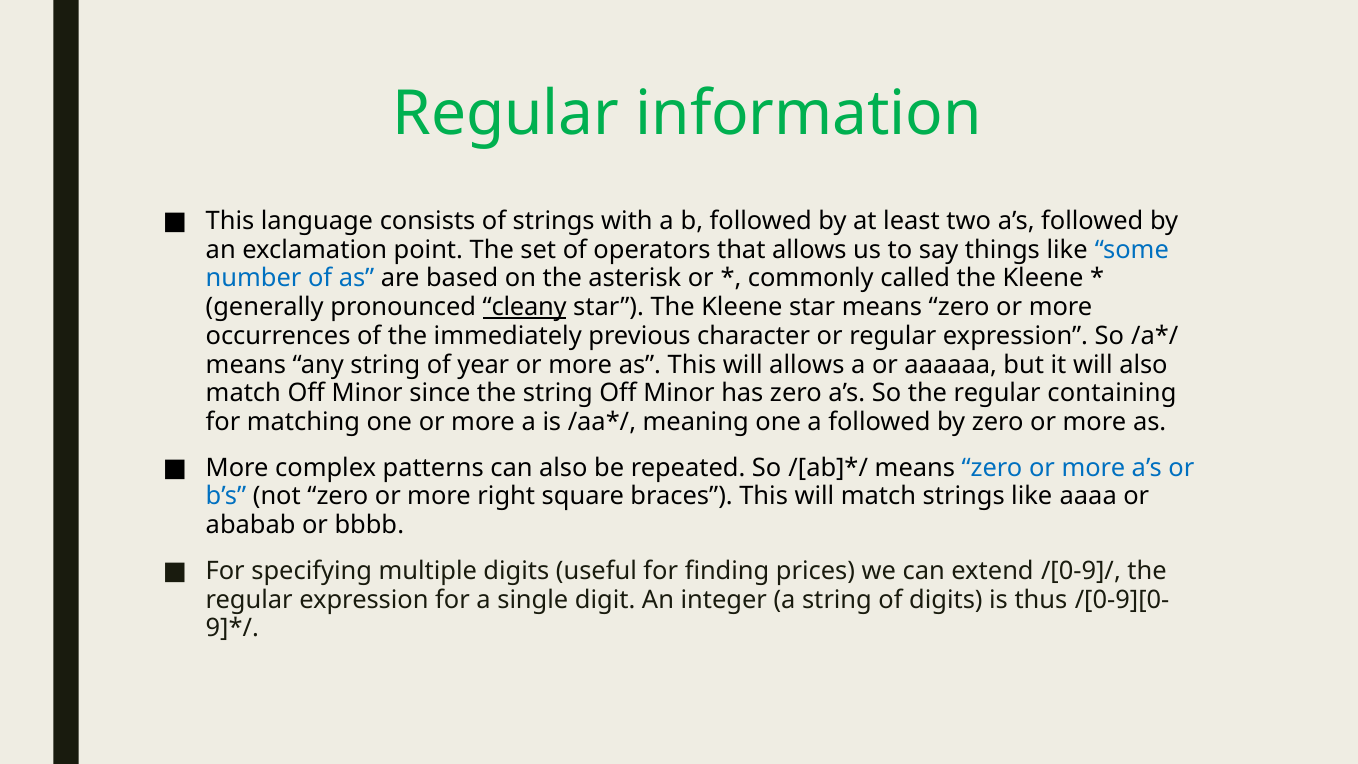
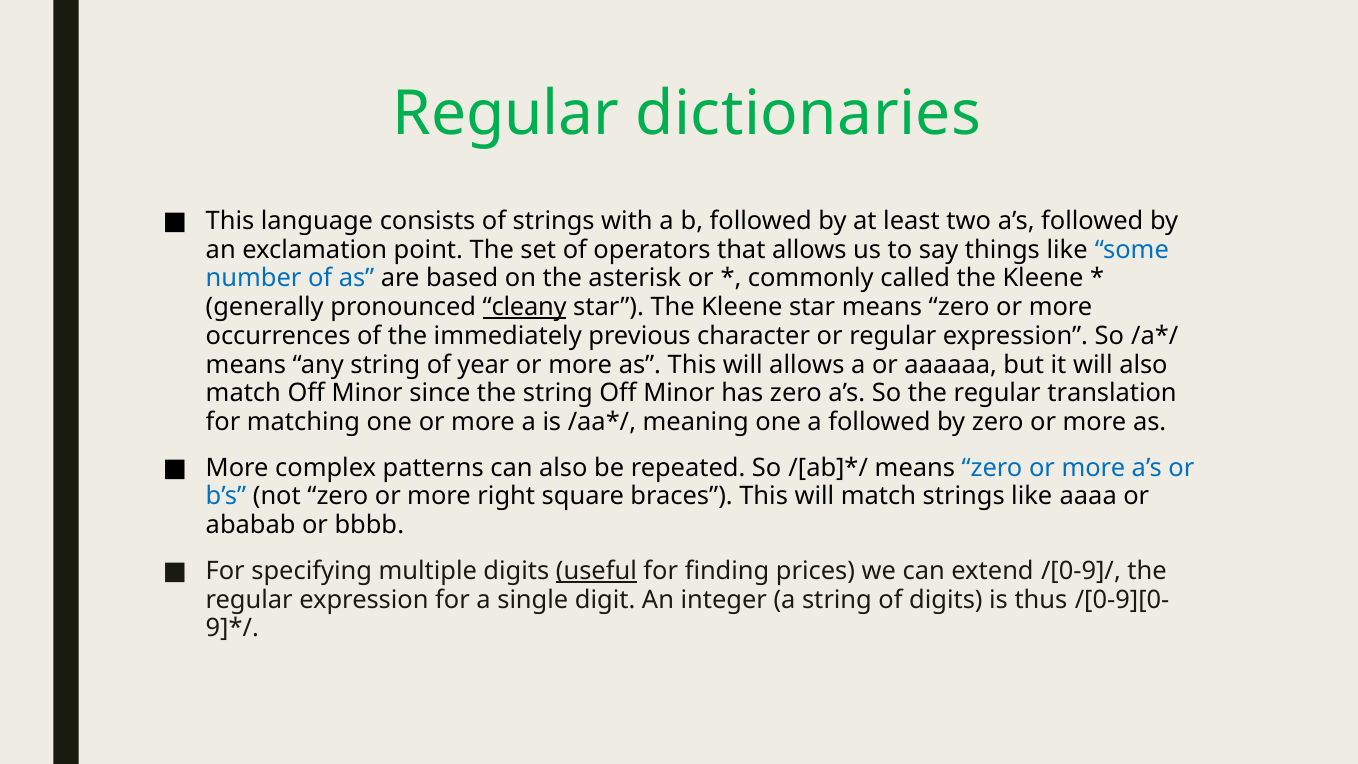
information: information -> dictionaries
containing: containing -> translation
useful underline: none -> present
